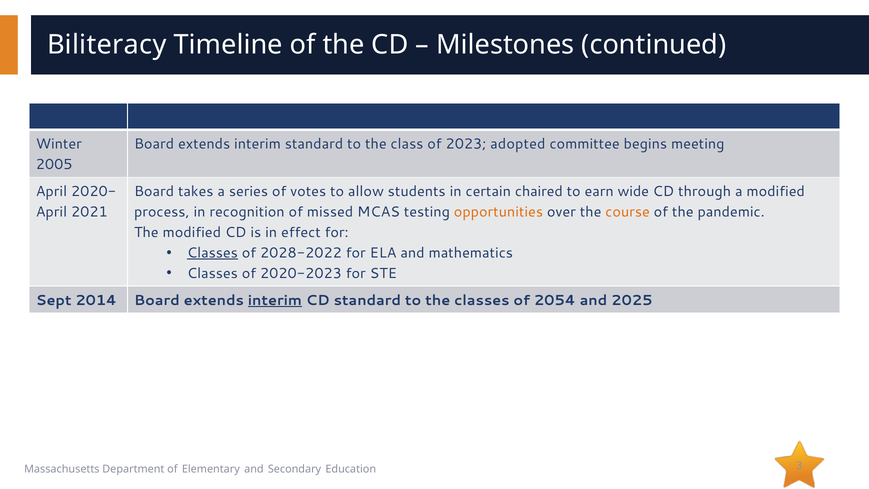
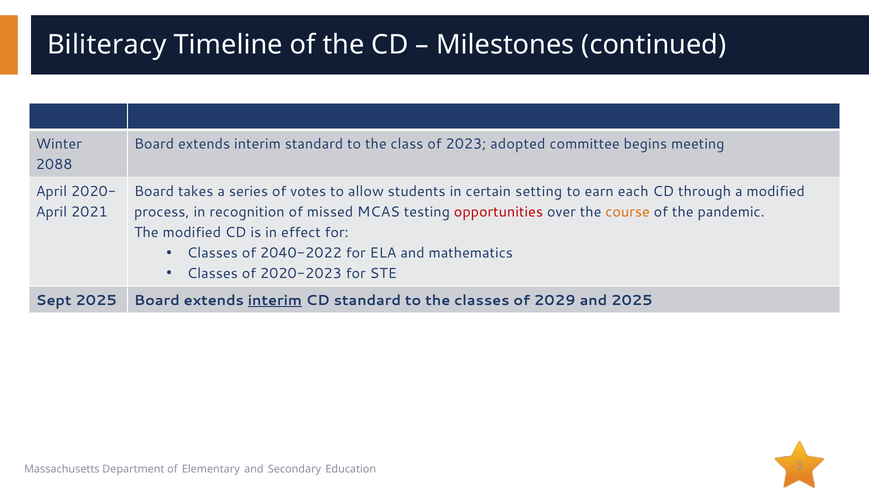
2005: 2005 -> 2088
chaired: chaired -> setting
wide: wide -> each
opportunities colour: orange -> red
Classes at (212, 253) underline: present -> none
2028-2022: 2028-2022 -> 2040-2022
Sept 2014: 2014 -> 2025
2054: 2054 -> 2029
